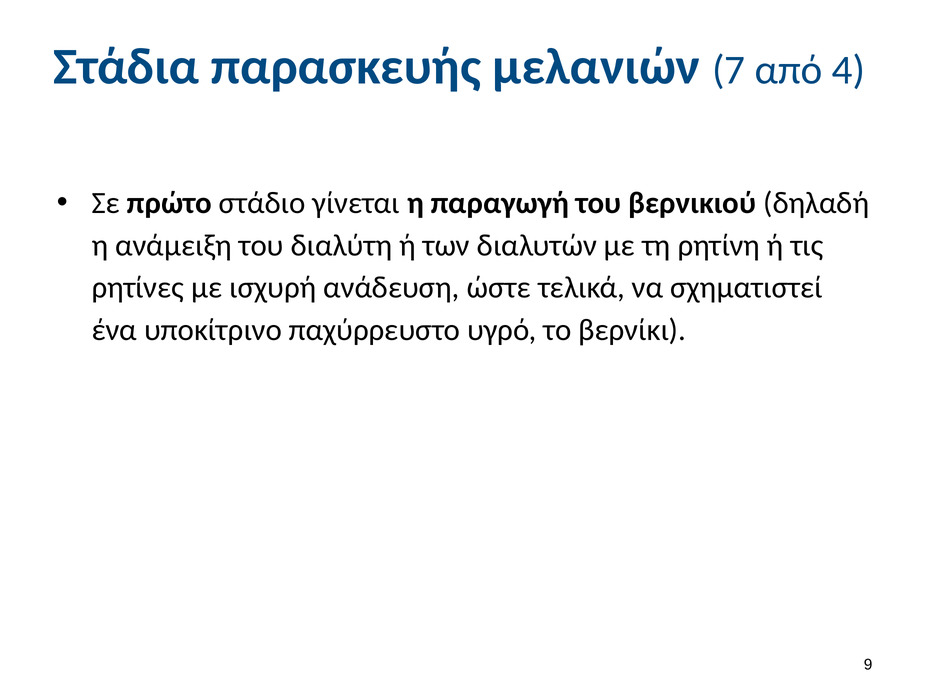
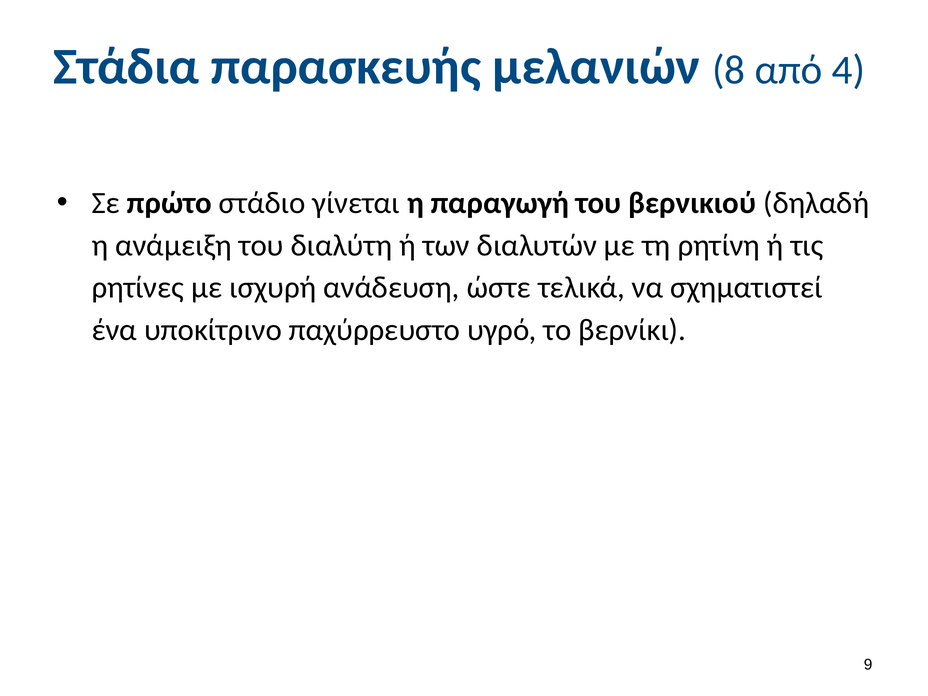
7: 7 -> 8
